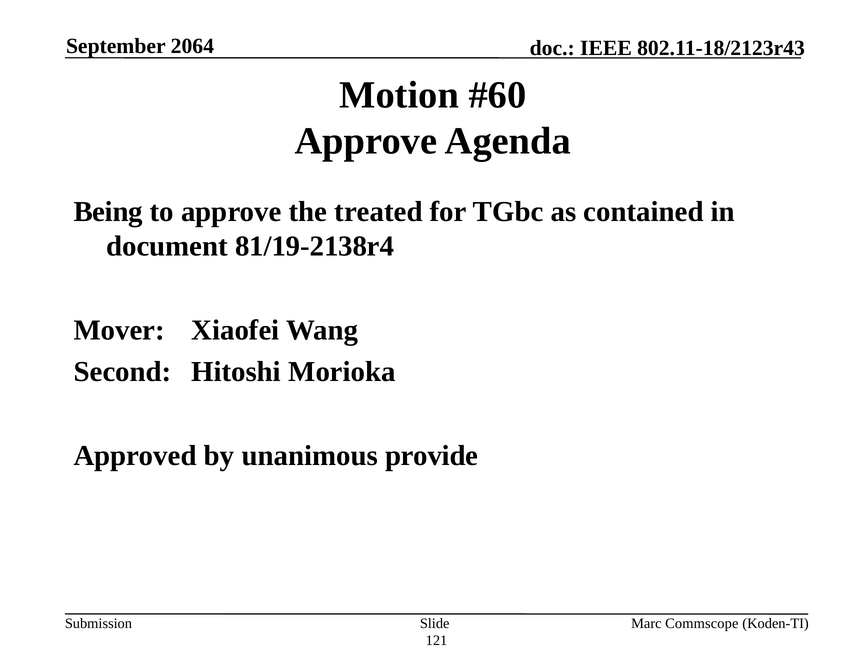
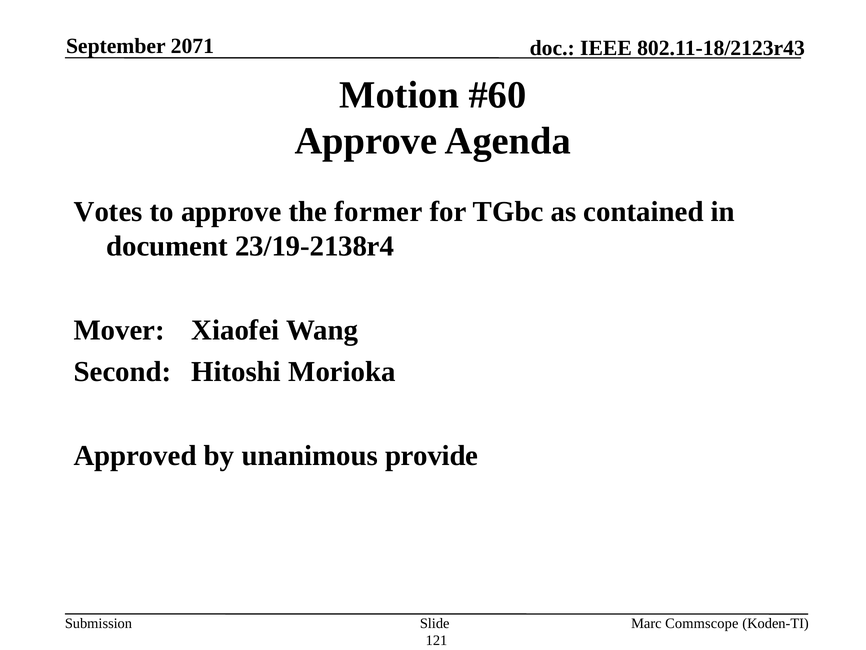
2064: 2064 -> 2071
Being: Being -> Votes
treated: treated -> former
81/19-2138r4: 81/19-2138r4 -> 23/19-2138r4
